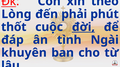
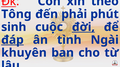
Lòng: Lòng -> Tông
thốt: thốt -> sinh
đáp underline: none -> present
